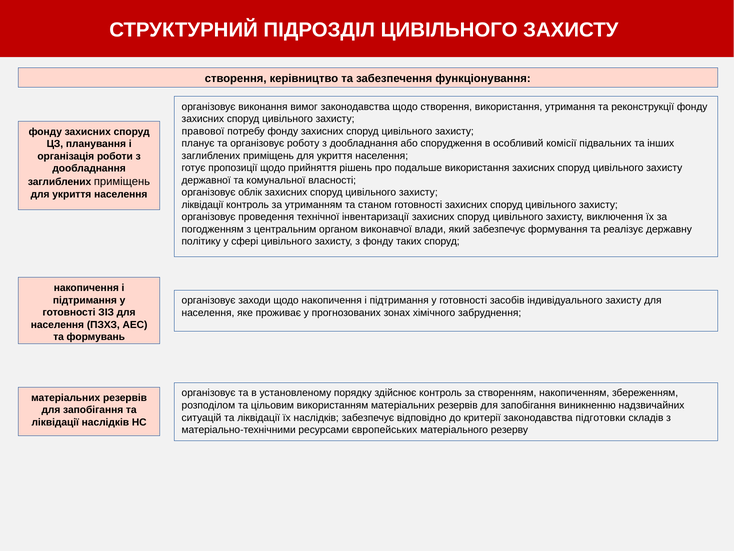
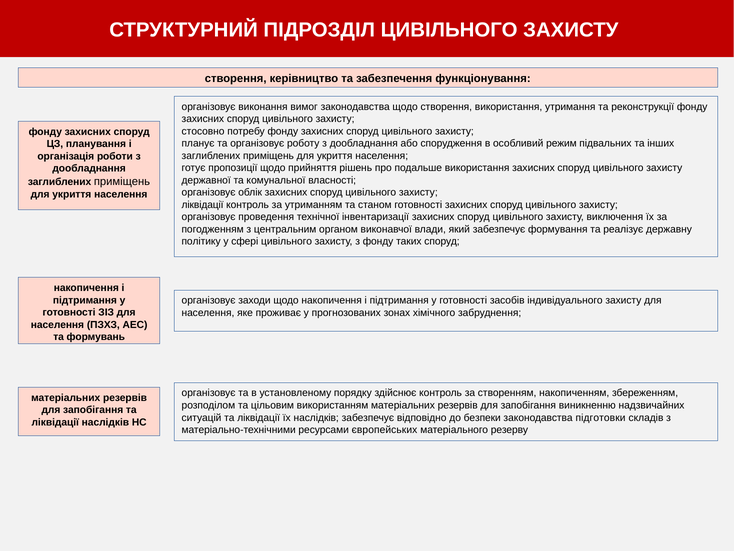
правової: правової -> стосовно
комісії: комісії -> режим
критерії: критерії -> безпеки
